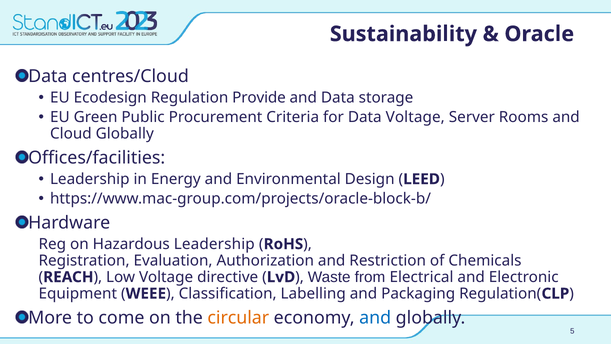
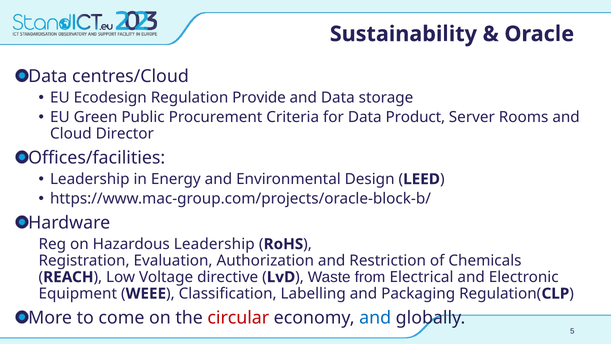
Data Voltage: Voltage -> Product
Cloud Globally: Globally -> Director
circular colour: orange -> red
